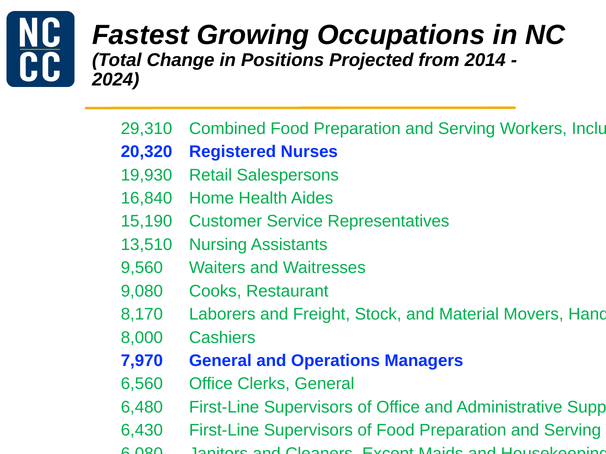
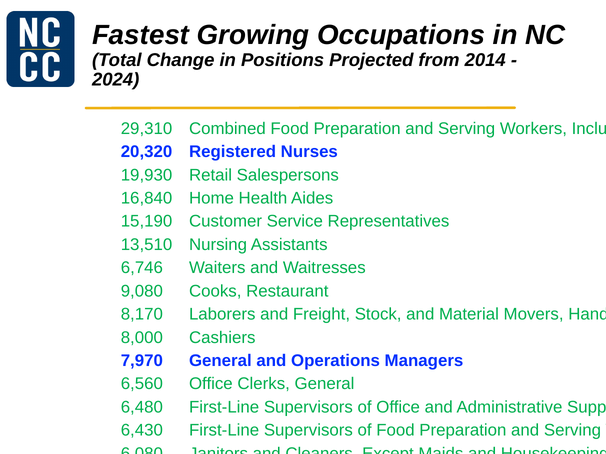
9,560: 9,560 -> 6,746
